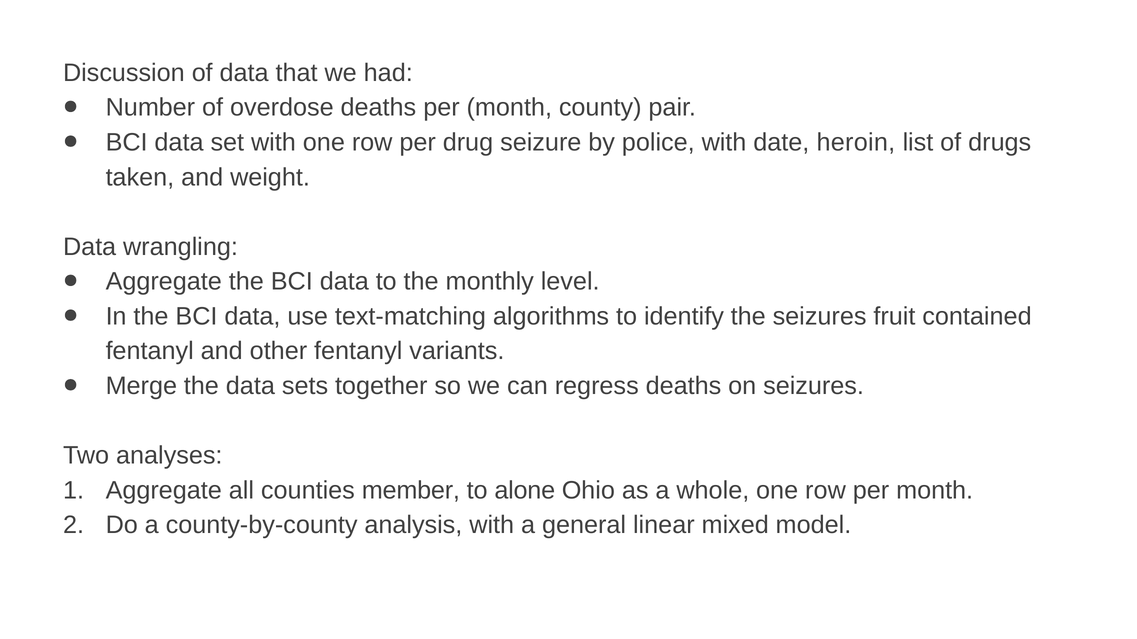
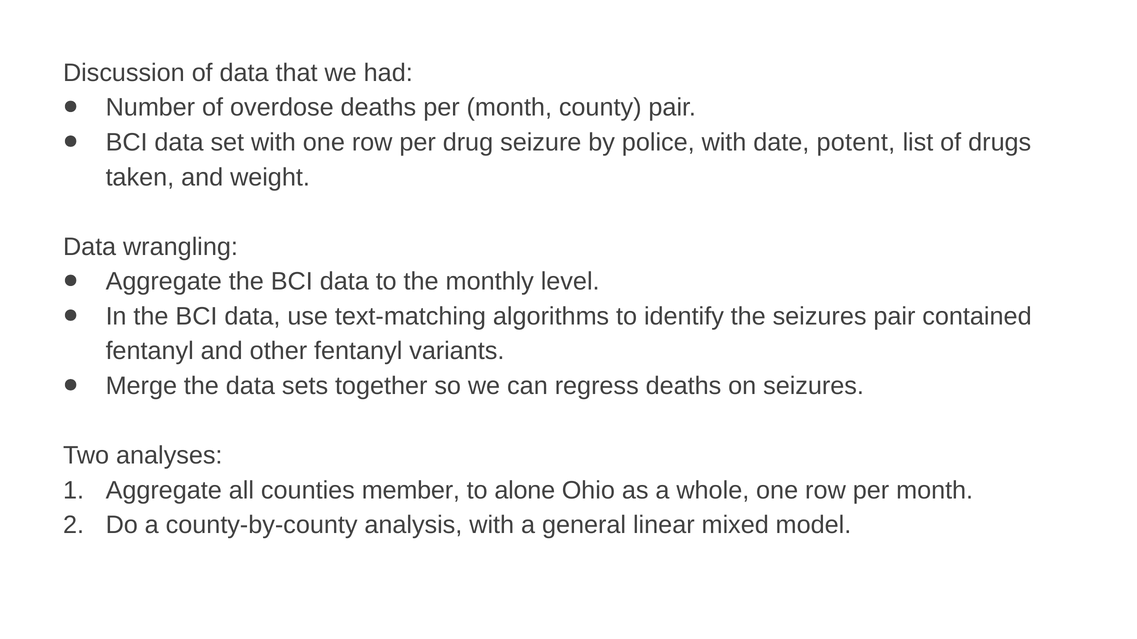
heroin: heroin -> potent
seizures fruit: fruit -> pair
